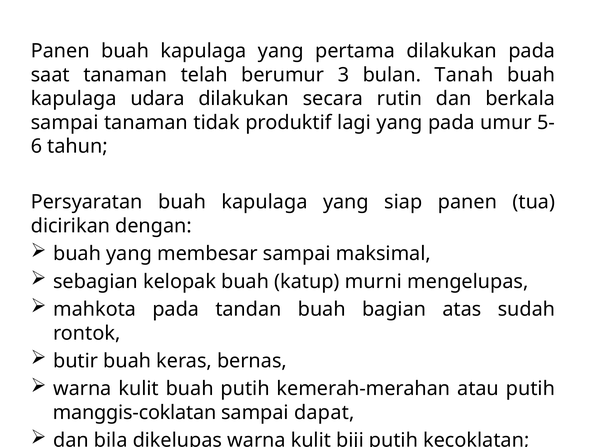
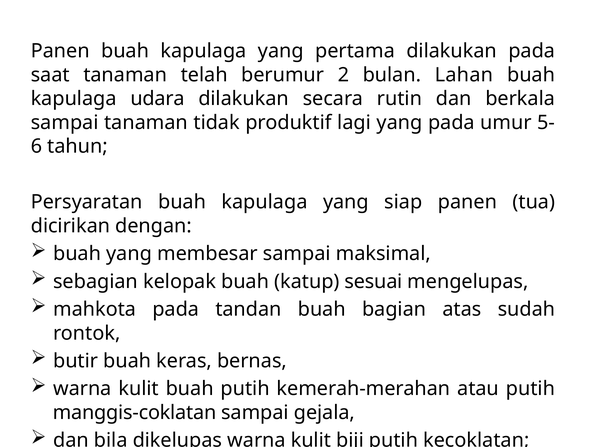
3: 3 -> 2
Tanah: Tanah -> Lahan
murni: murni -> sesuai
dapat: dapat -> gejala
